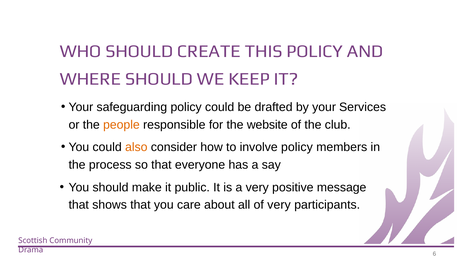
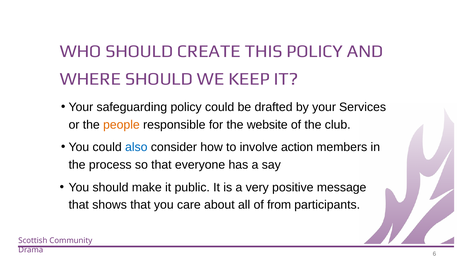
also colour: orange -> blue
involve policy: policy -> action
of very: very -> from
